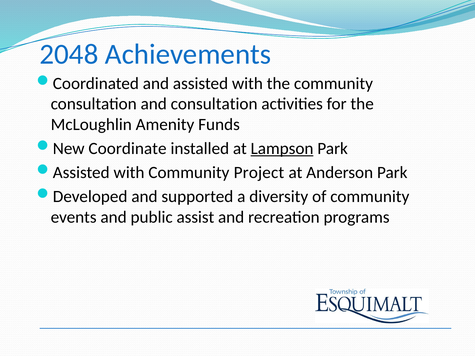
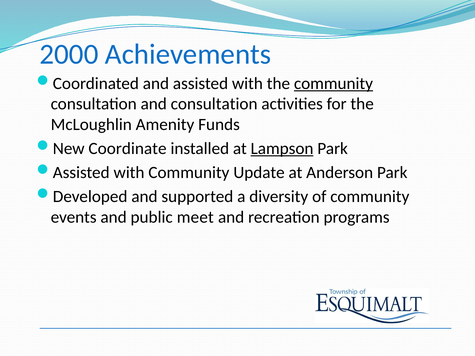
2048: 2048 -> 2000
community at (333, 84) underline: none -> present
Project: Project -> Update
assist: assist -> meet
